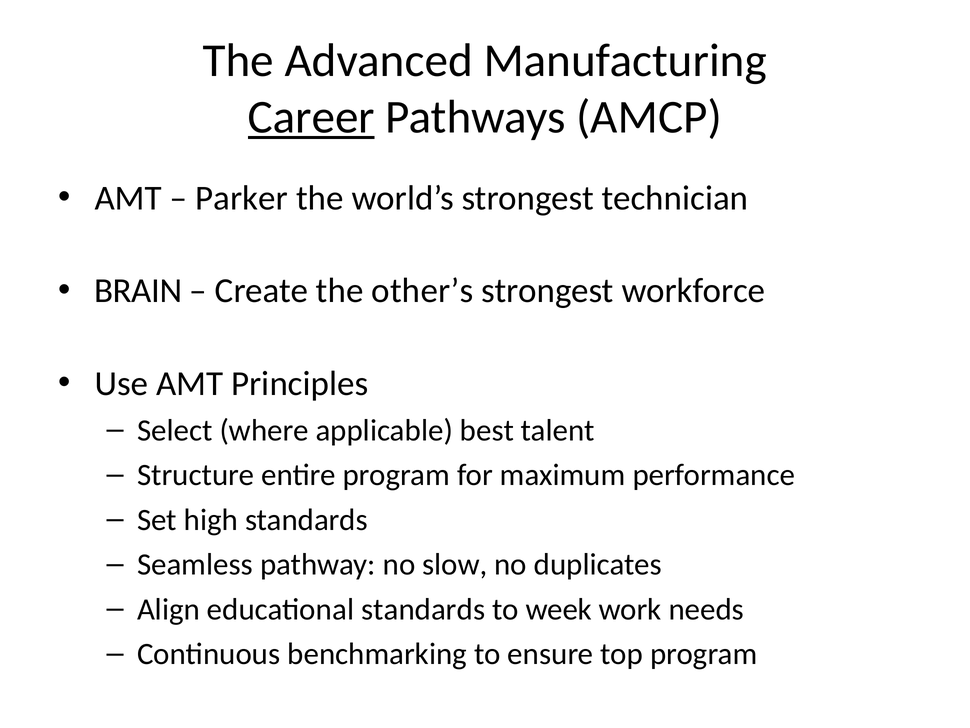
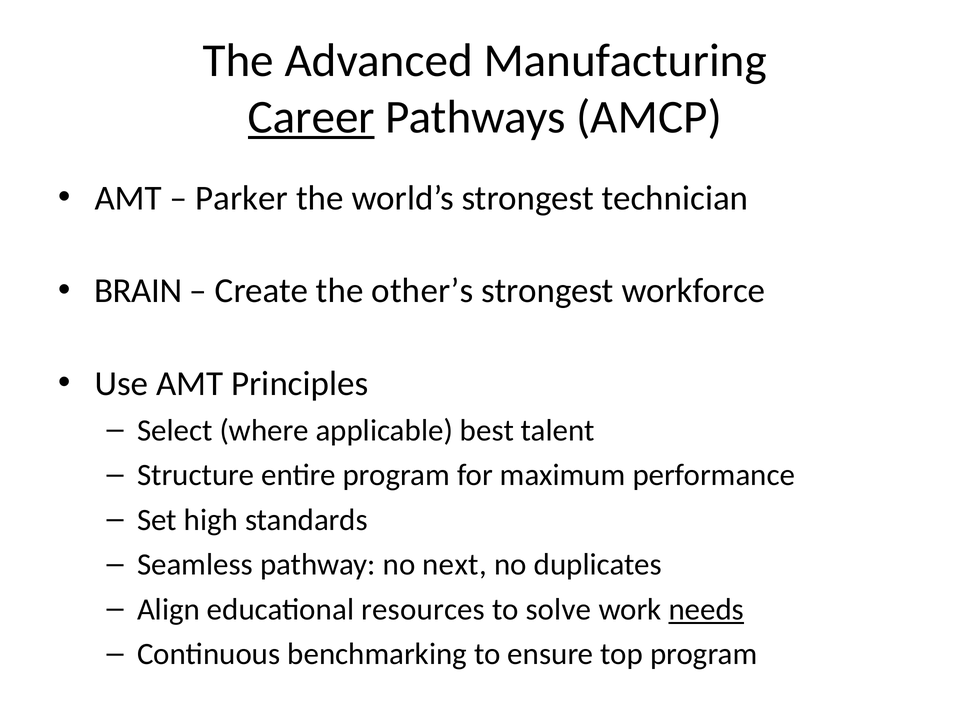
slow: slow -> next
educational standards: standards -> resources
week: week -> solve
needs underline: none -> present
